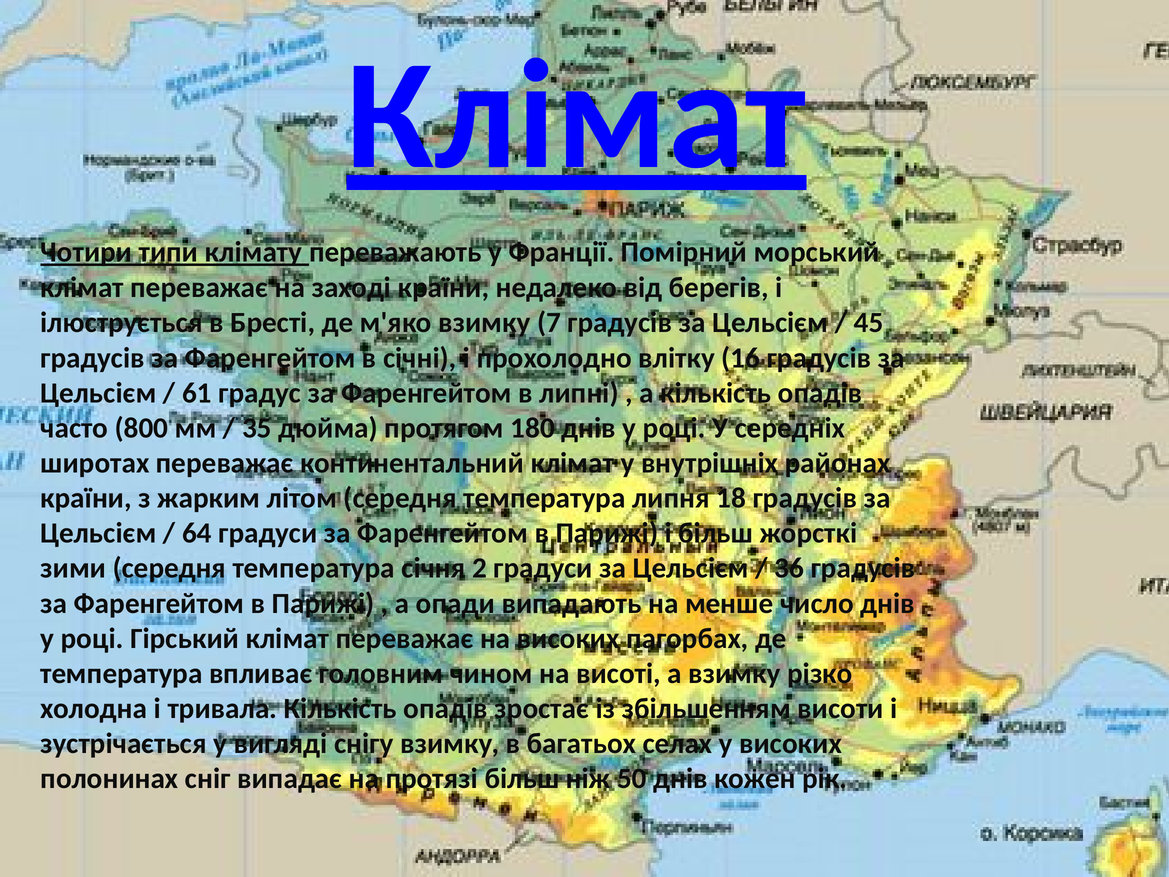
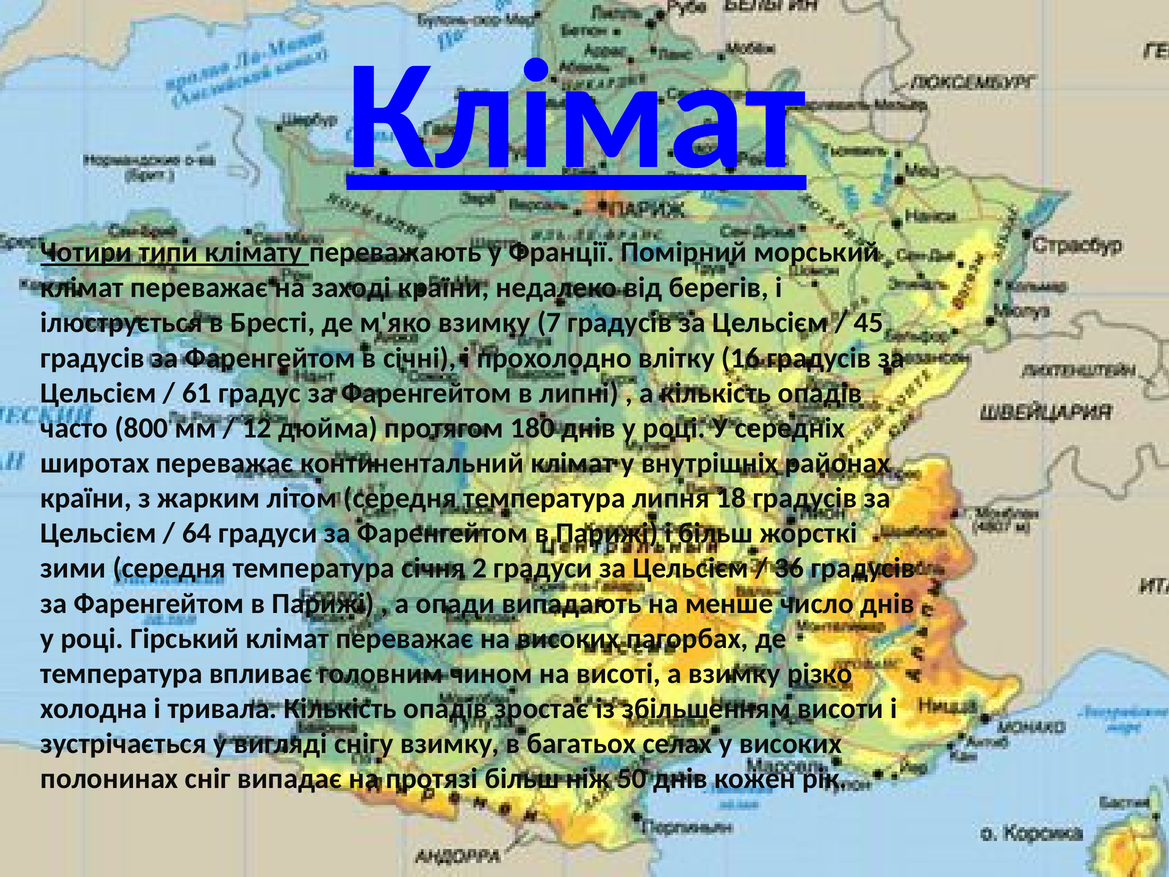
35: 35 -> 12
